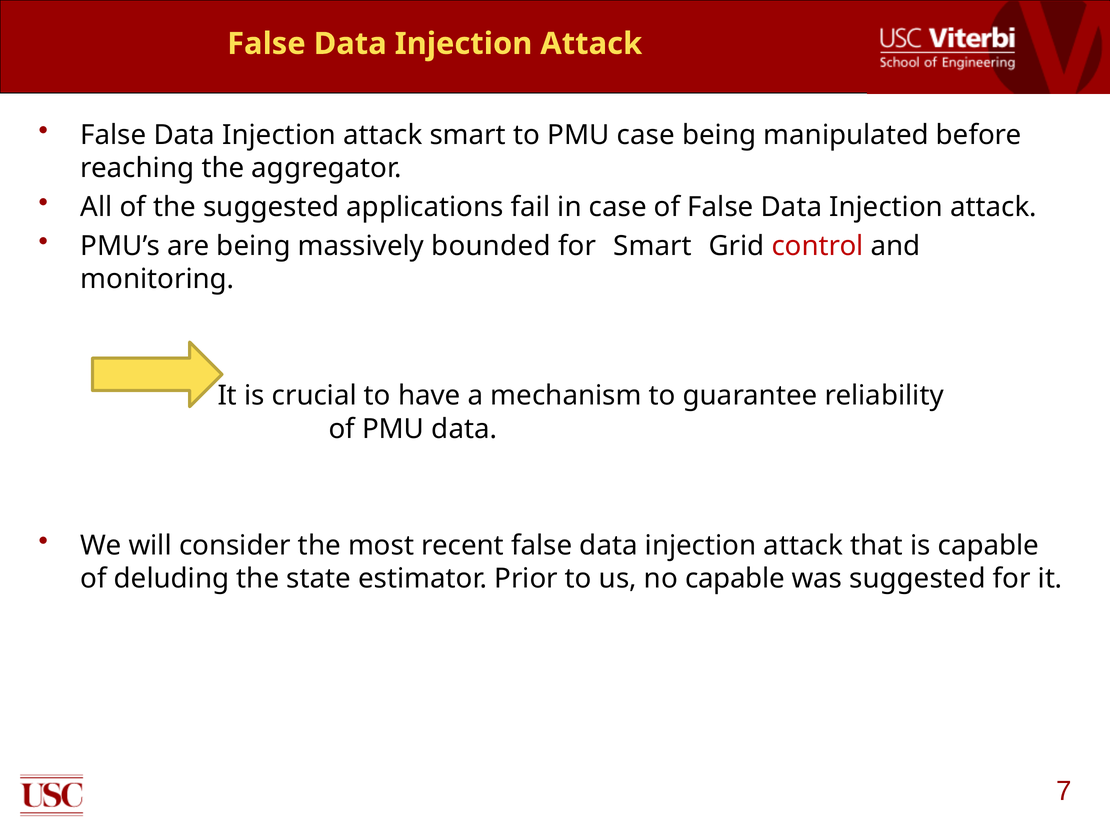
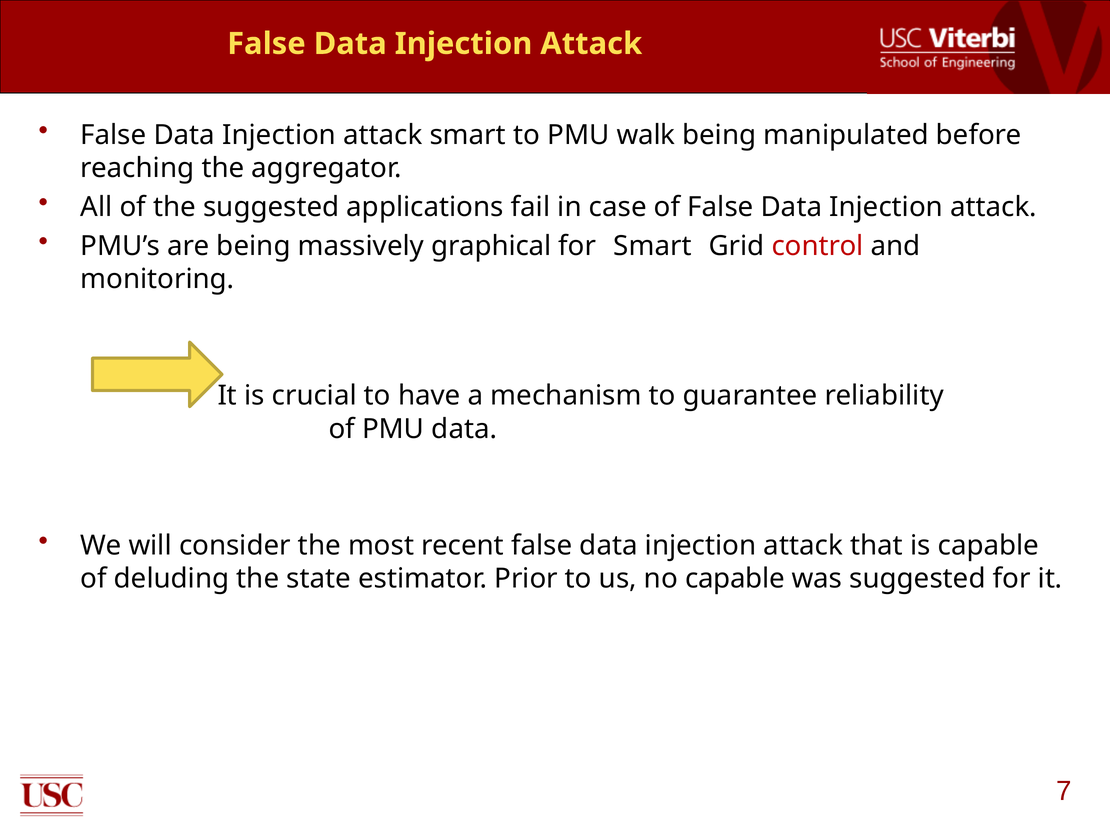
PMU case: case -> walk
bounded: bounded -> graphical
